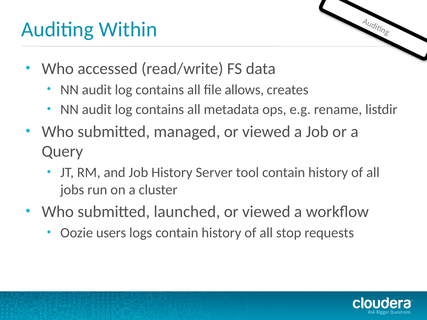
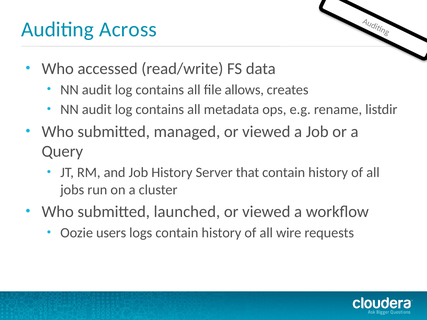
Within: Within -> Across
tool: tool -> that
stop: stop -> wire
